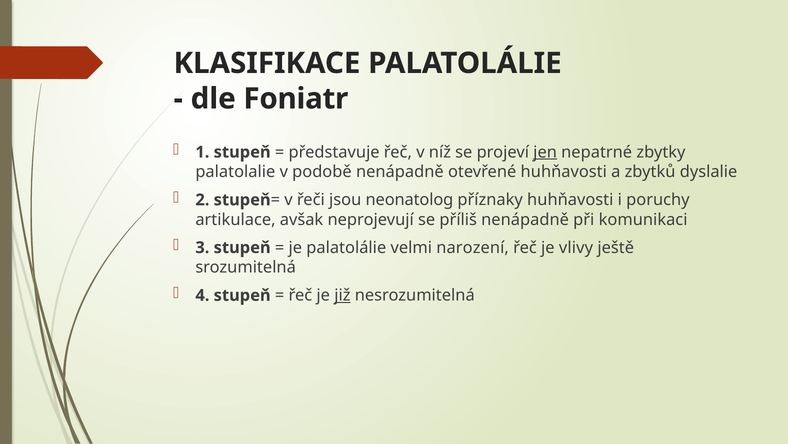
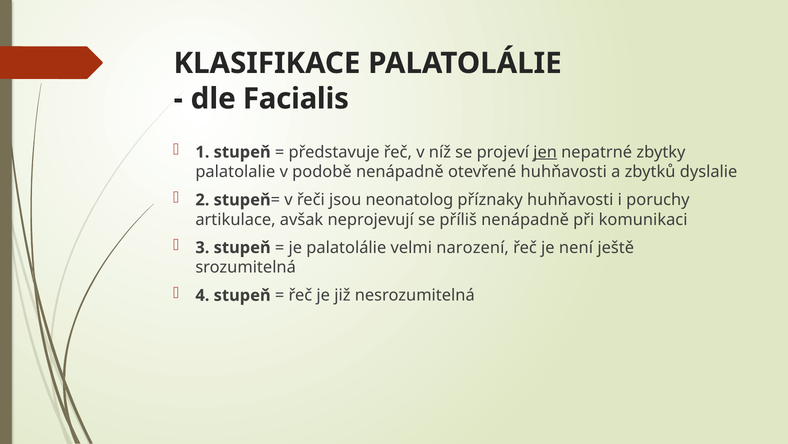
Foniatr: Foniatr -> Facialis
vlivy: vlivy -> není
již underline: present -> none
